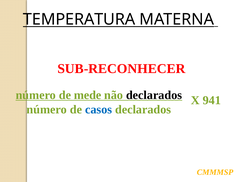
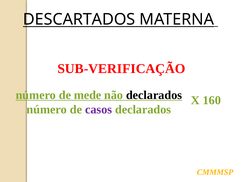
TEMPERATURA: TEMPERATURA -> DESCARTADOS
SUB-RECONHECER: SUB-RECONHECER -> SUB-VERIFICAÇÃO
941: 941 -> 160
casos colour: blue -> purple
